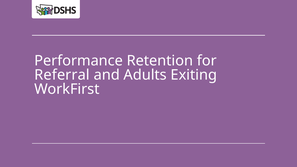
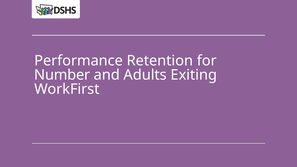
Referral: Referral -> Number
